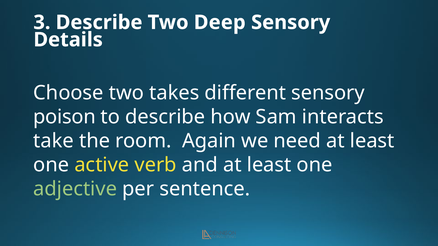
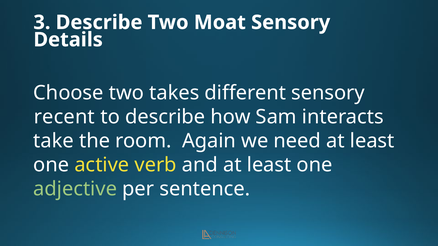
Deep: Deep -> Moat
poison: poison -> recent
